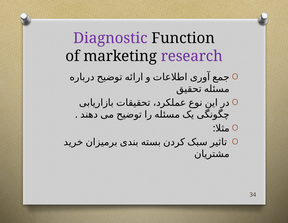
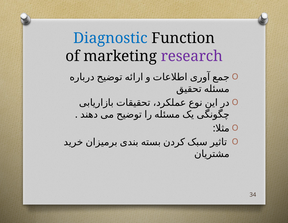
Diagnostic colour: purple -> blue
